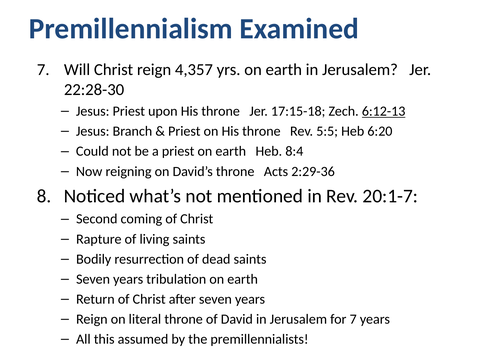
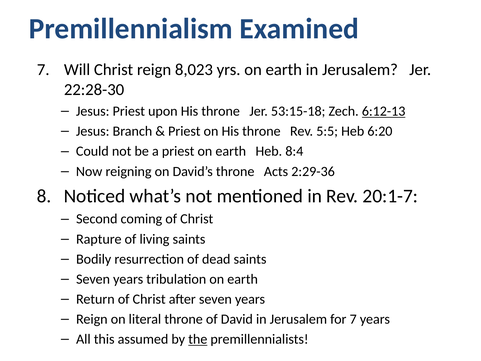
4,357: 4,357 -> 8,023
17:15-18: 17:15-18 -> 53:15-18
the underline: none -> present
